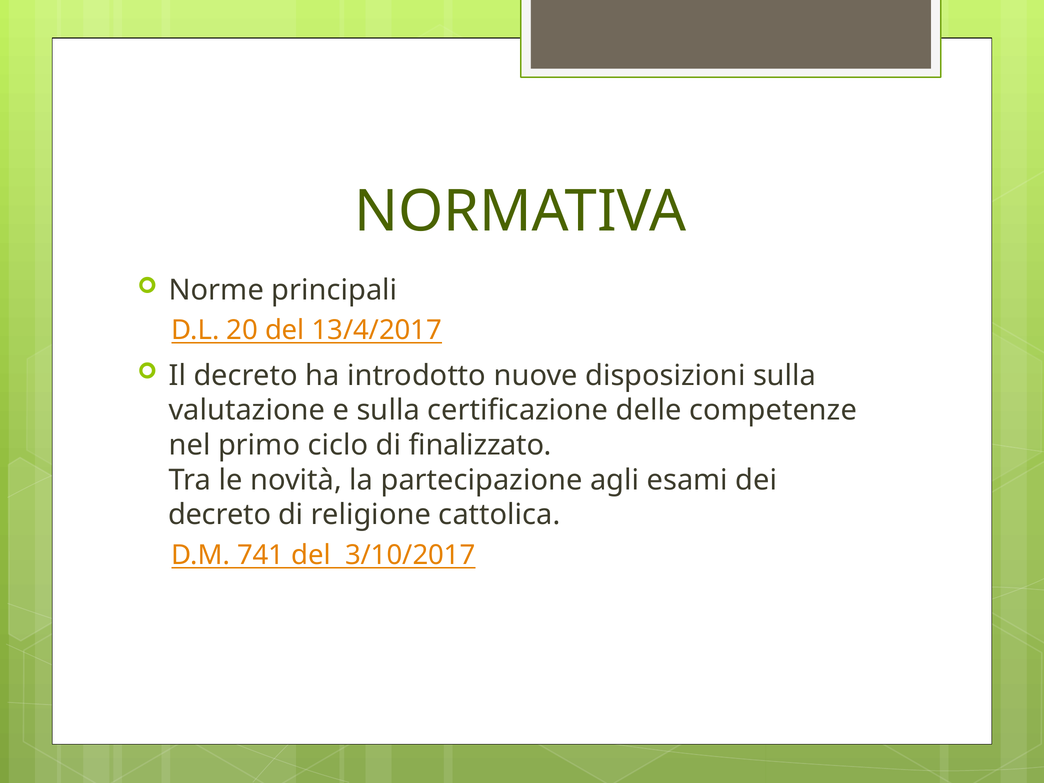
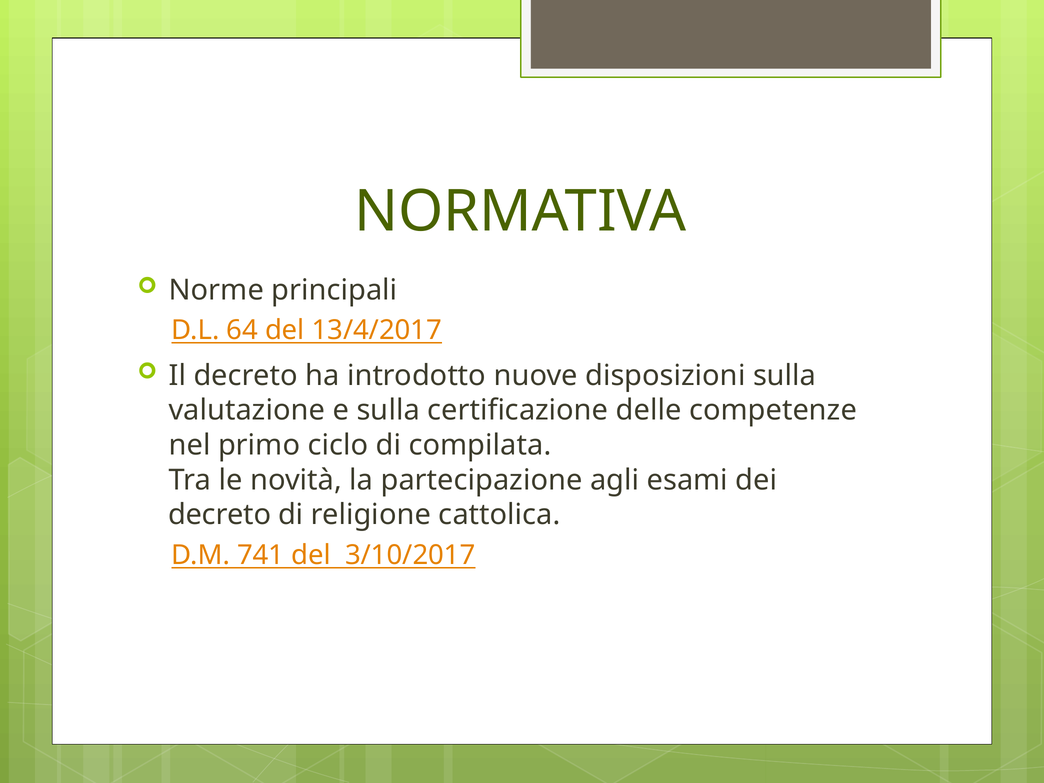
20: 20 -> 64
finalizzato: finalizzato -> compilata
